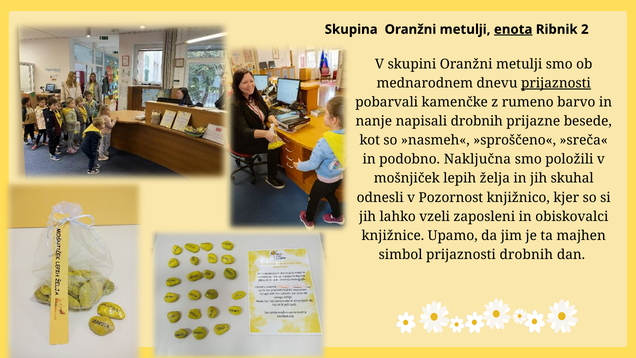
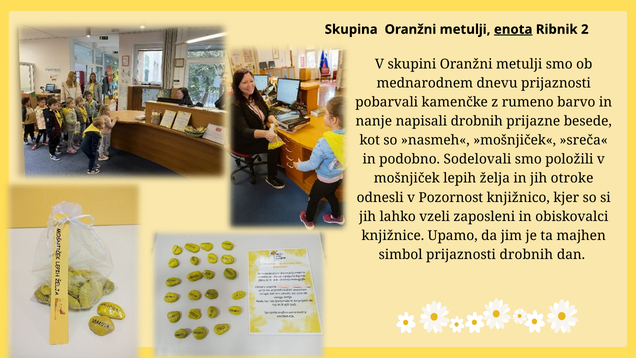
prijaznosti at (556, 83) underline: present -> none
»sproščeno«: »sproščeno« -> »mošnjiček«
Naključna: Naključna -> Sodelovali
skuhal: skuhal -> otroke
